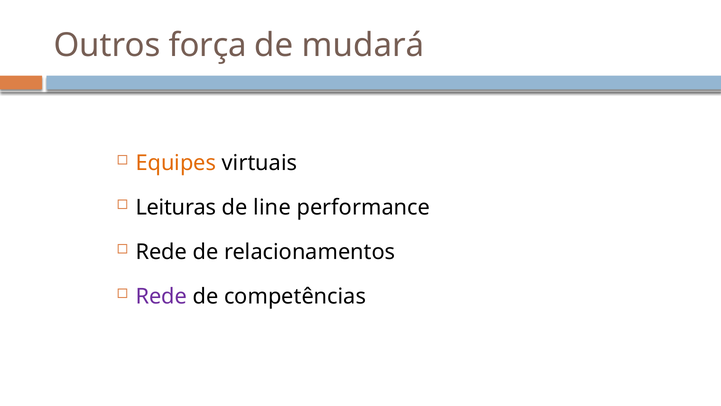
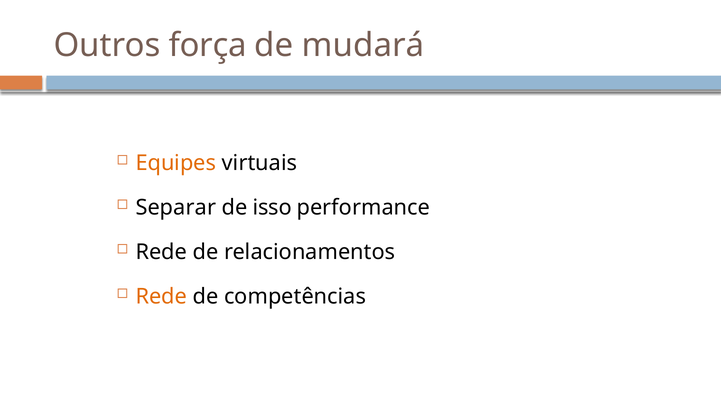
Leituras: Leituras -> Separar
line: line -> isso
Rede at (161, 296) colour: purple -> orange
